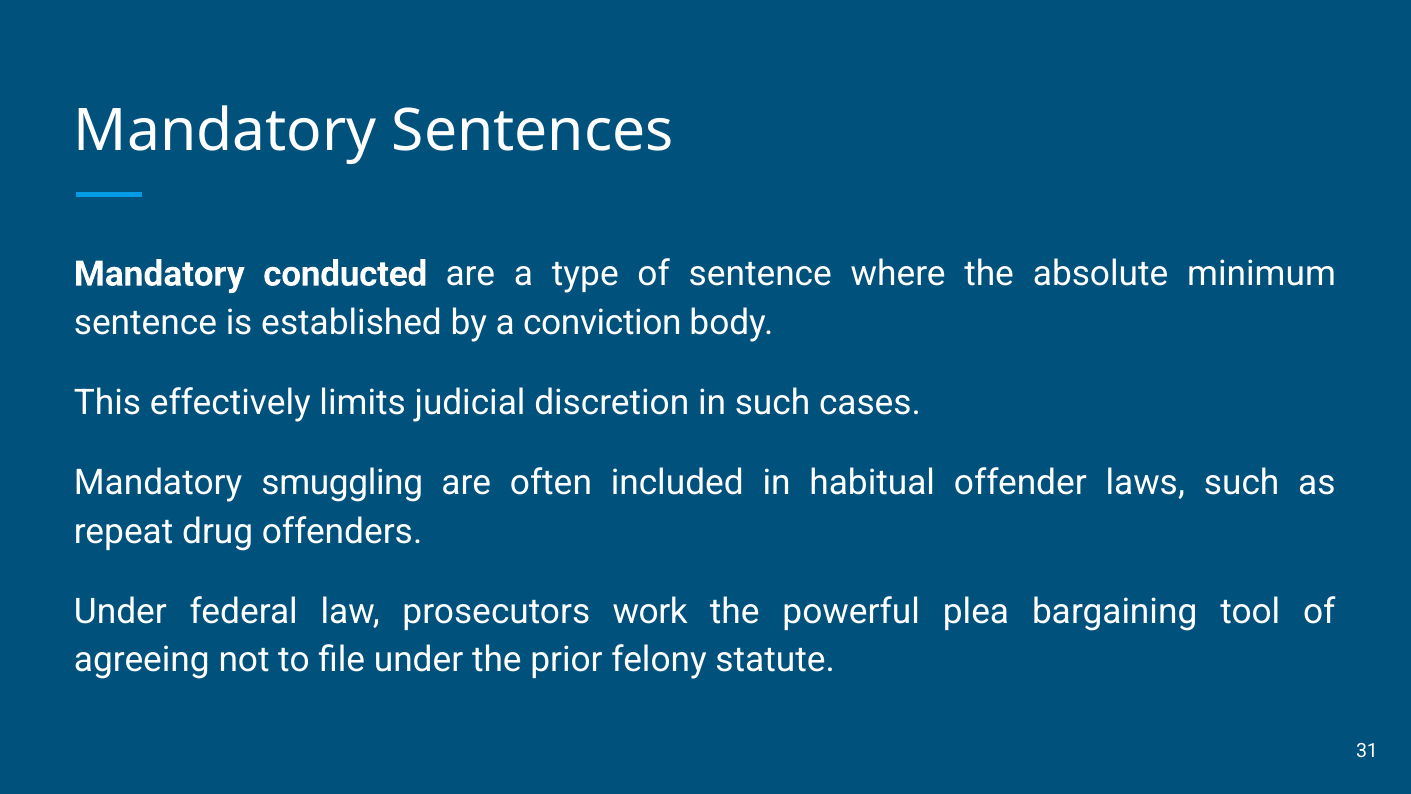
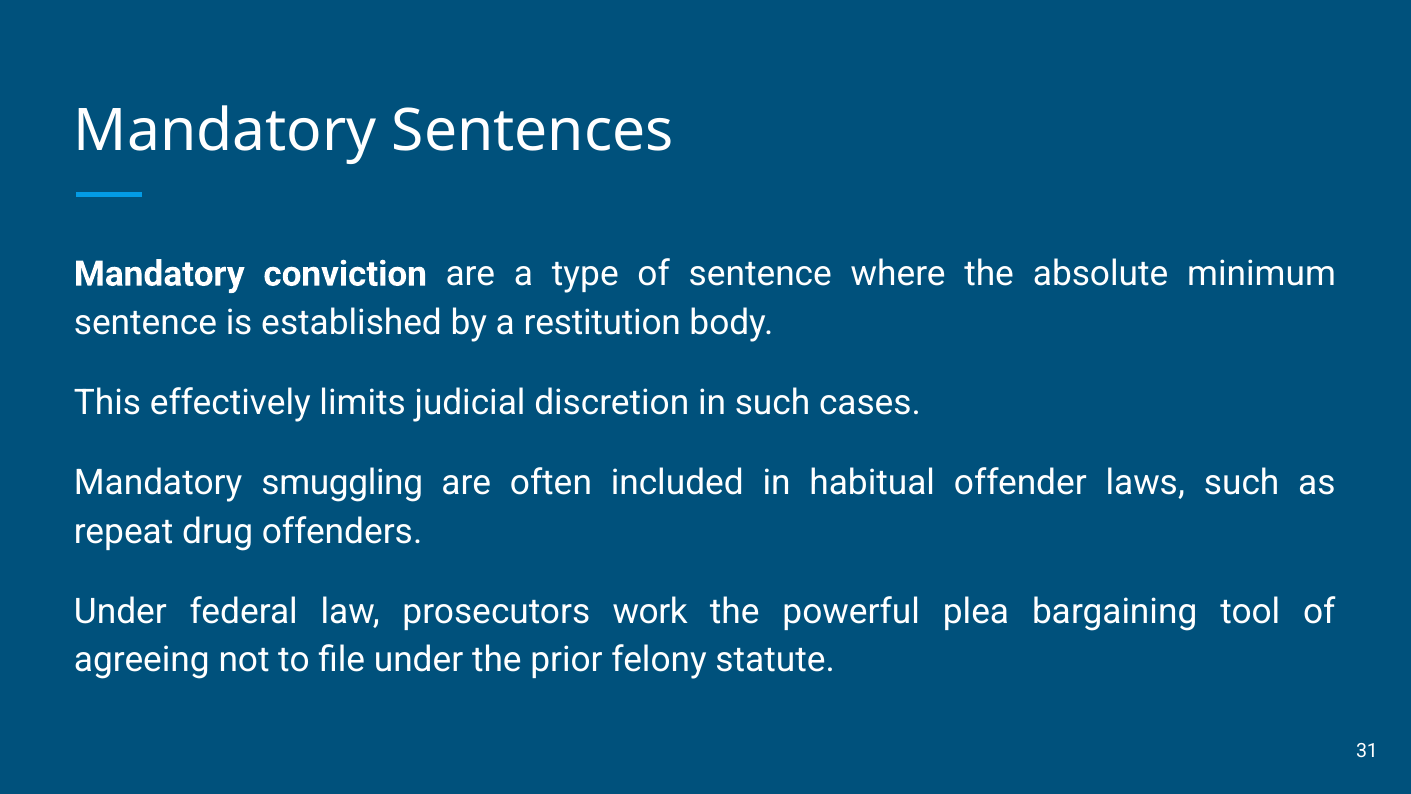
conducted: conducted -> conviction
conviction: conviction -> restitution
